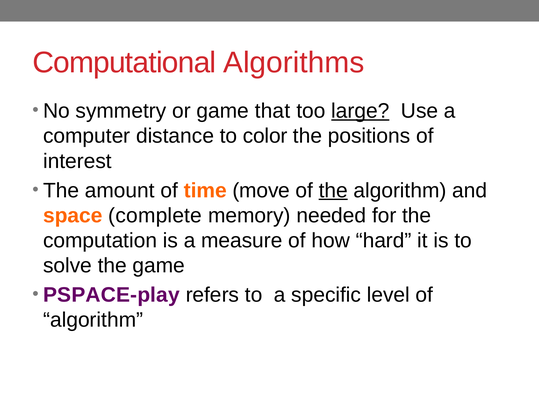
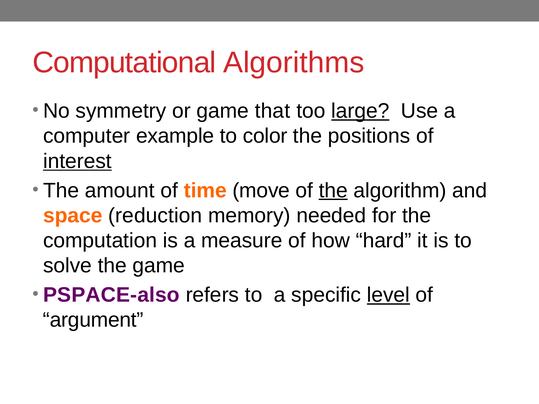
distance: distance -> example
interest underline: none -> present
complete: complete -> reduction
PSPACE-play: PSPACE-play -> PSPACE-also
level underline: none -> present
algorithm at (93, 320): algorithm -> argument
